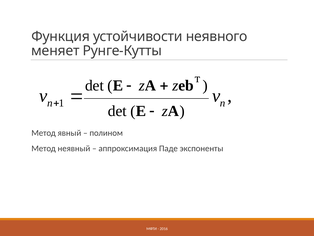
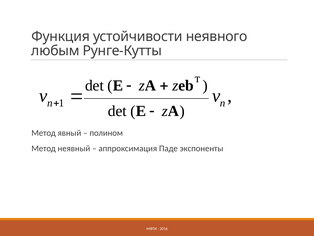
меняет: меняет -> любым
